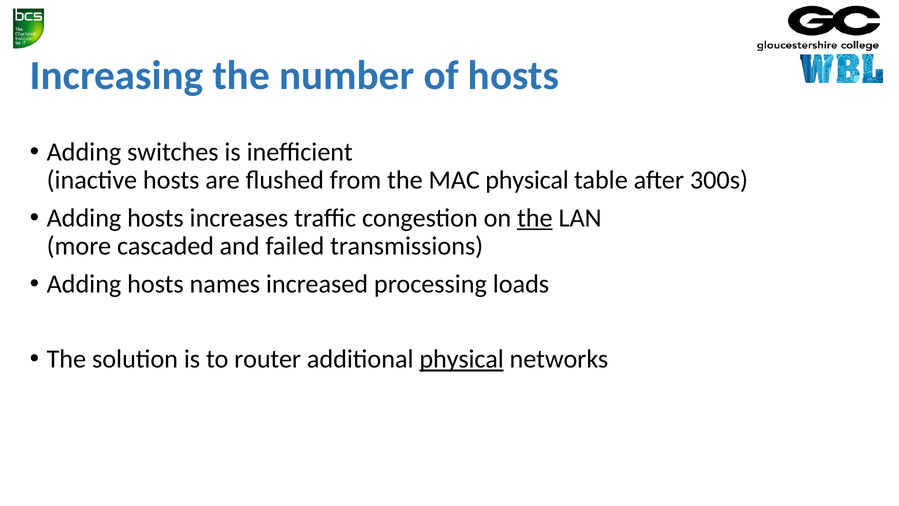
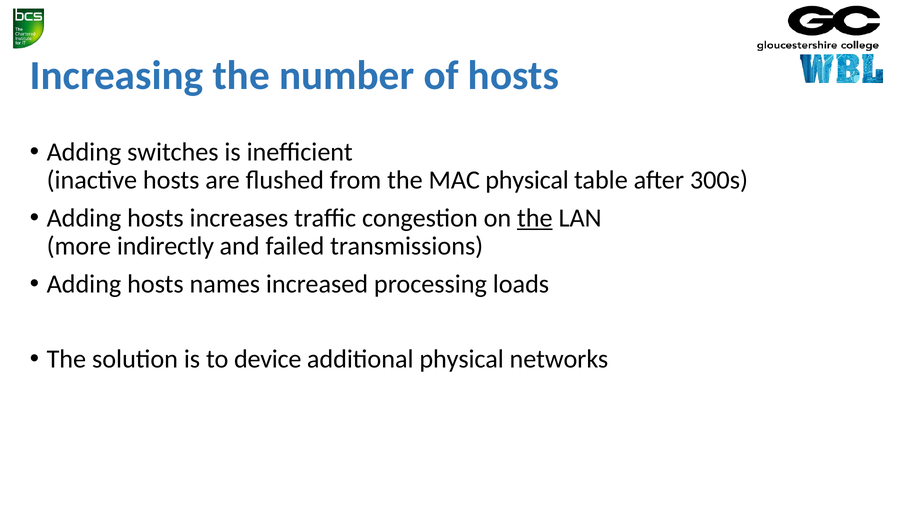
cascaded: cascaded -> indirectly
router: router -> device
physical at (462, 359) underline: present -> none
